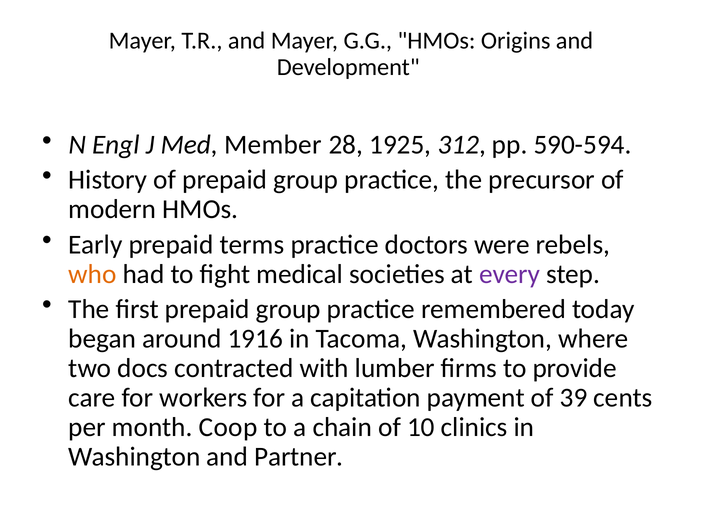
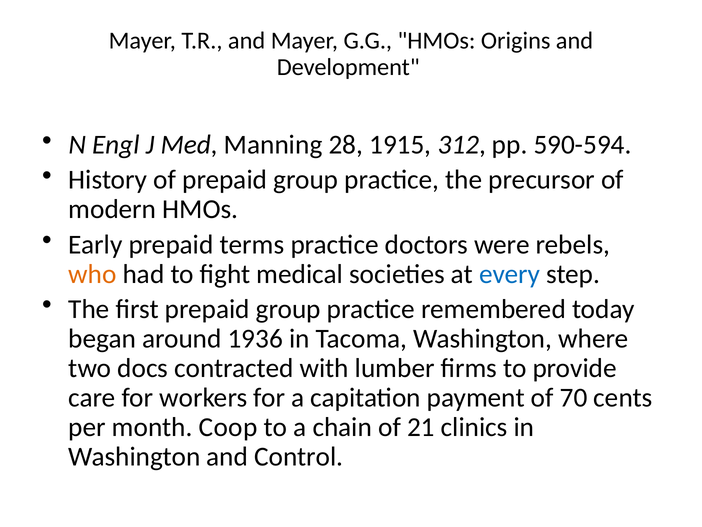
Member: Member -> Manning
1925: 1925 -> 1915
every colour: purple -> blue
1916: 1916 -> 1936
39: 39 -> 70
10: 10 -> 21
Partner: Partner -> Control
